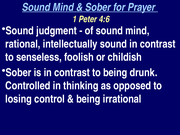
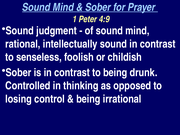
4:6: 4:6 -> 4:9
